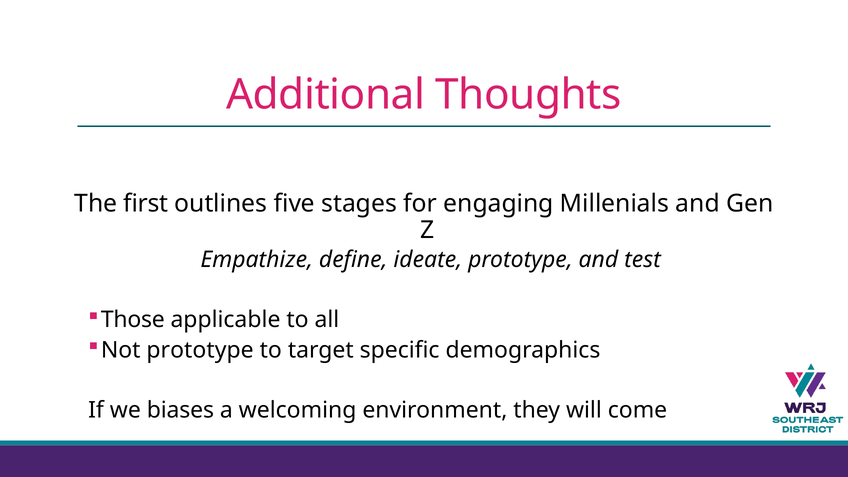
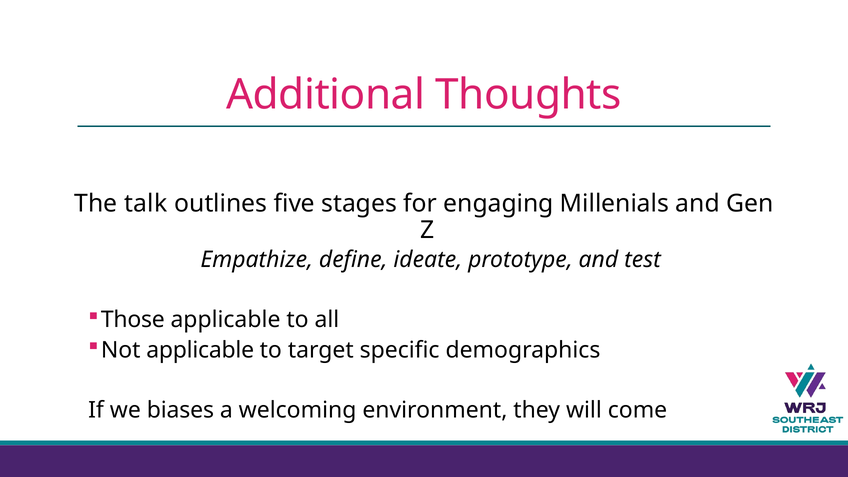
first: first -> talk
Not prototype: prototype -> applicable
